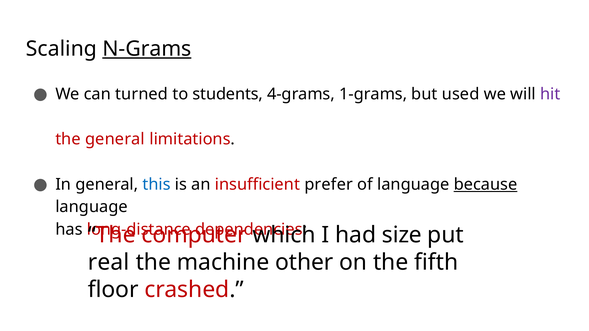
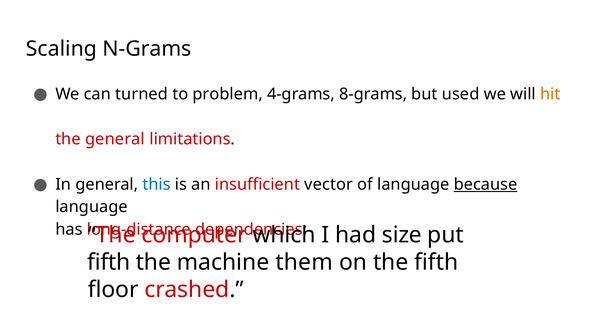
N-Grams underline: present -> none
students: students -> problem
1-grams: 1-grams -> 8-grams
hit colour: purple -> orange
prefer: prefer -> vector
real at (109, 263): real -> fifth
other: other -> them
